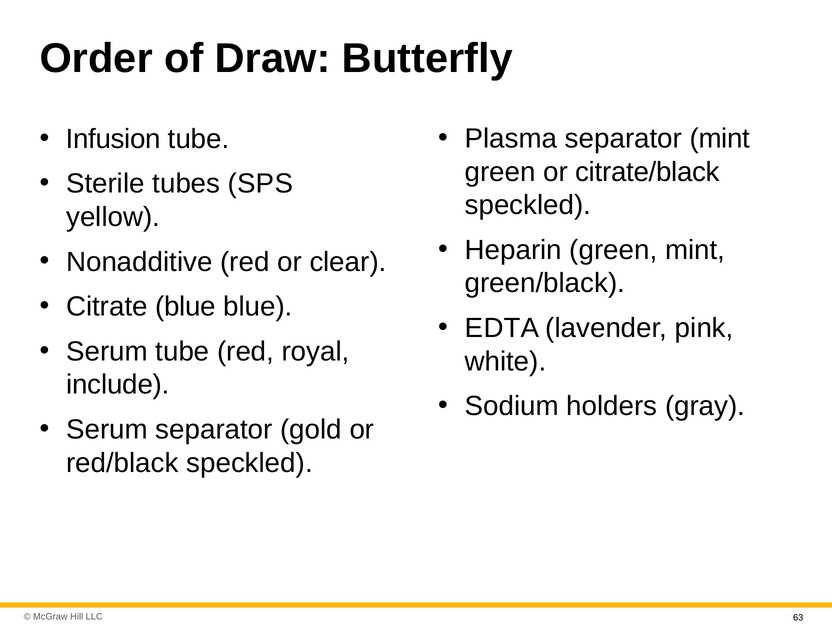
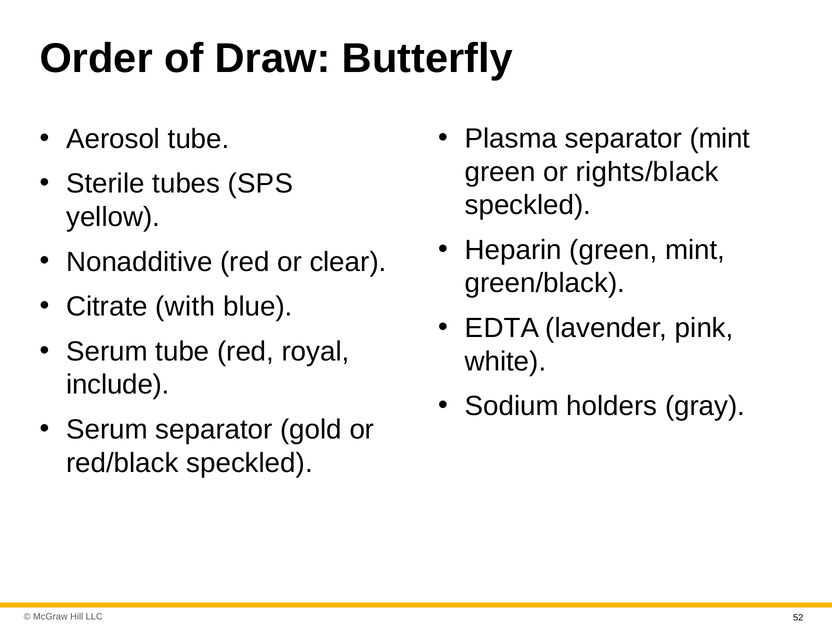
Infusion: Infusion -> Aerosol
citrate/black: citrate/black -> rights/black
Citrate blue: blue -> with
63: 63 -> 52
